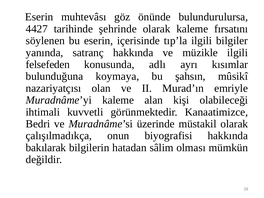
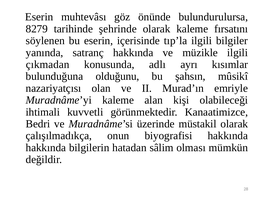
4427: 4427 -> 8279
felsefeden: felsefeden -> çıkmadan
koymaya: koymaya -> olduğunu
bakılarak at (46, 148): bakılarak -> hakkında
